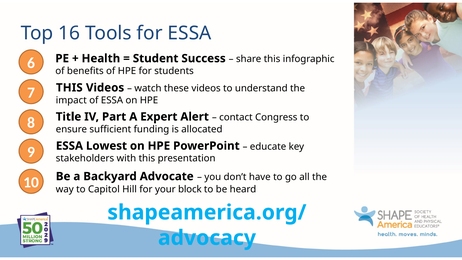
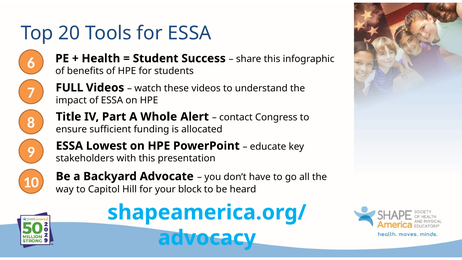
16: 16 -> 20
THIS at (69, 88): THIS -> FULL
Expert: Expert -> Whole
